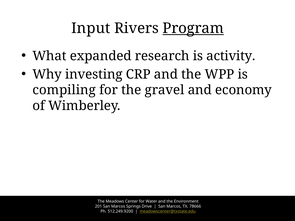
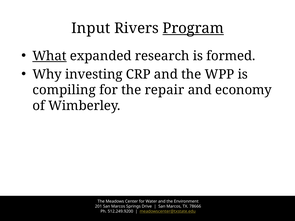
What underline: none -> present
activity: activity -> formed
gravel: gravel -> repair
